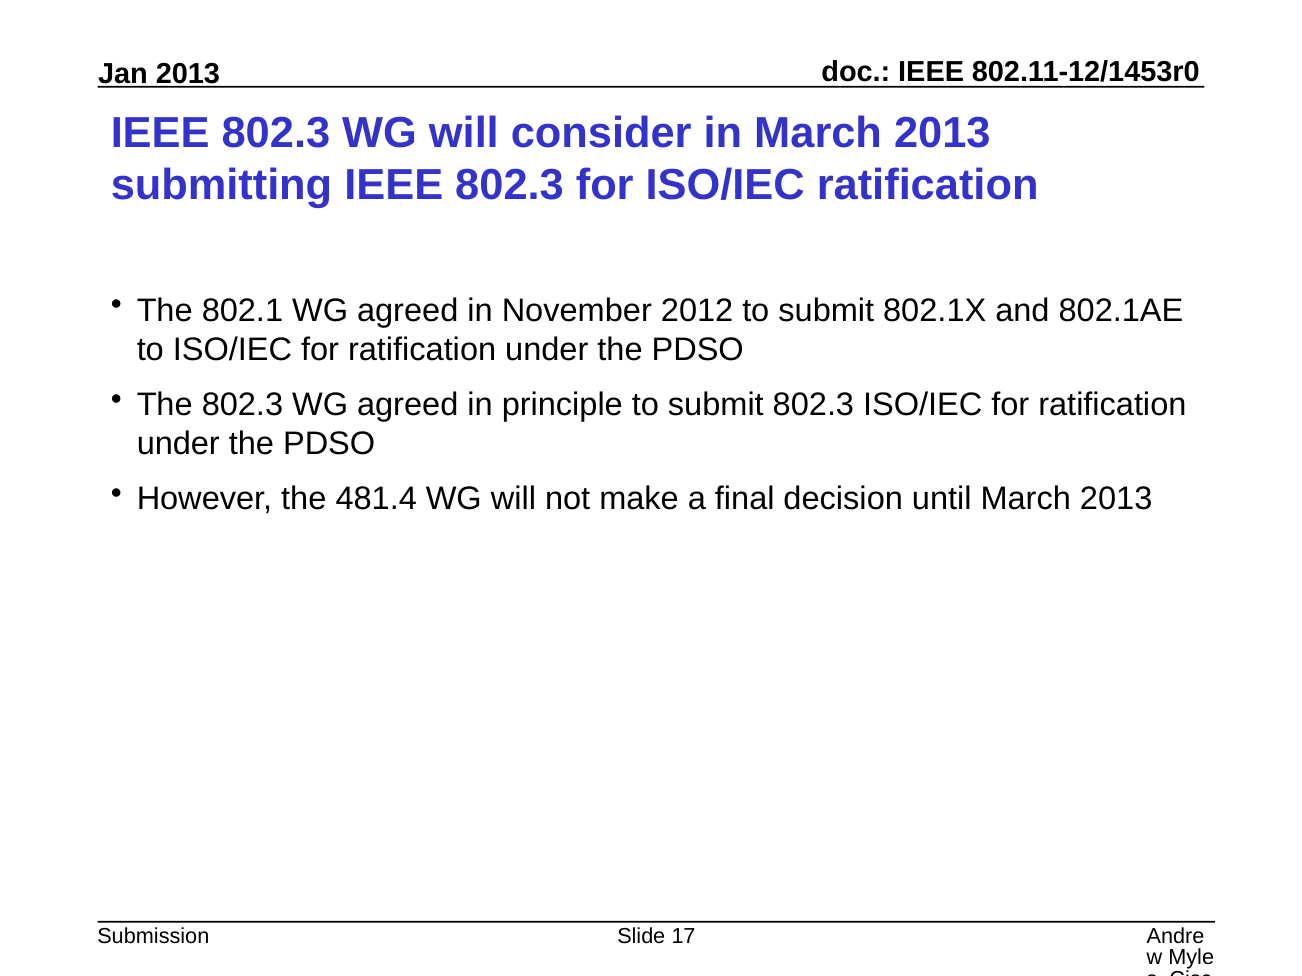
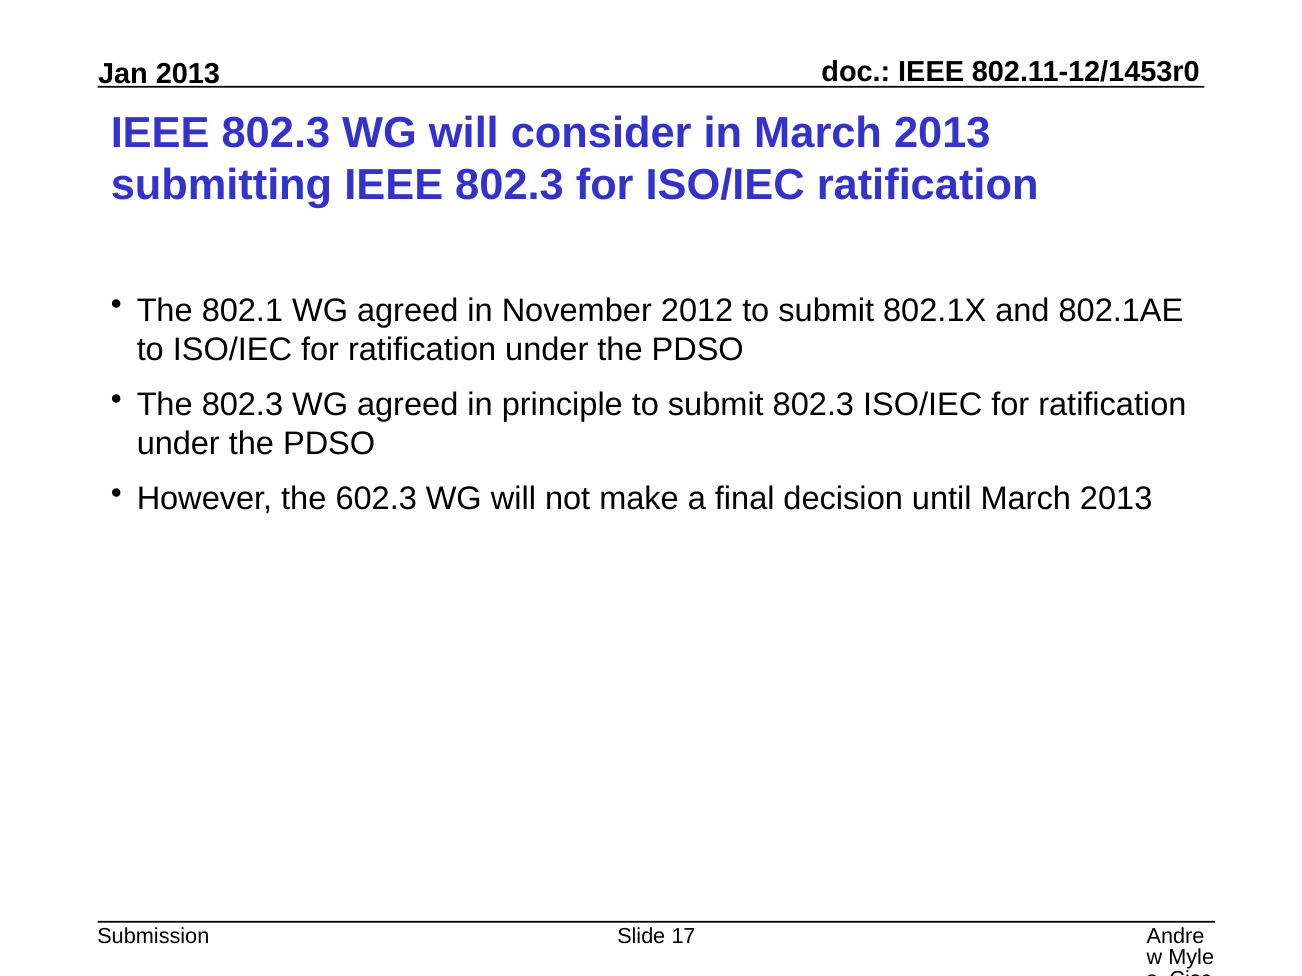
481.4: 481.4 -> 602.3
